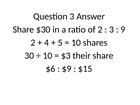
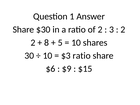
Question 3: 3 -> 1
9 at (123, 30): 9 -> 2
4: 4 -> 8
$3 their: their -> ratio
